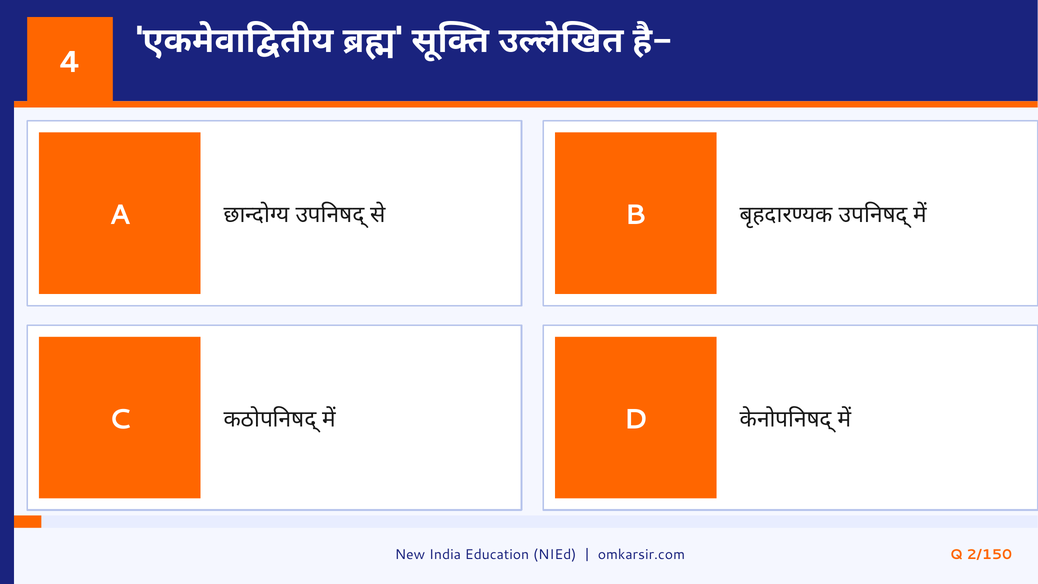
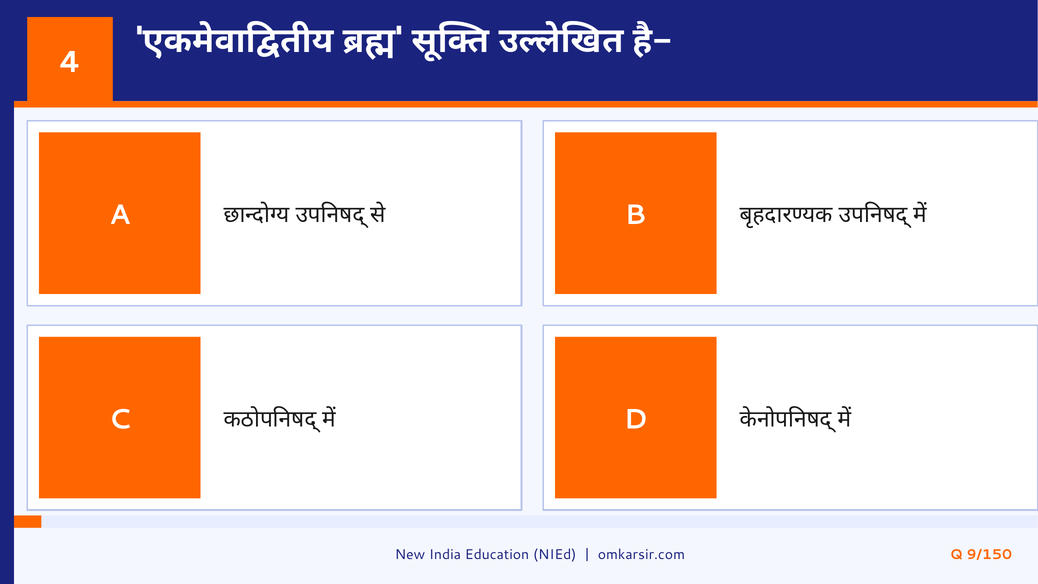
2/150: 2/150 -> 9/150
